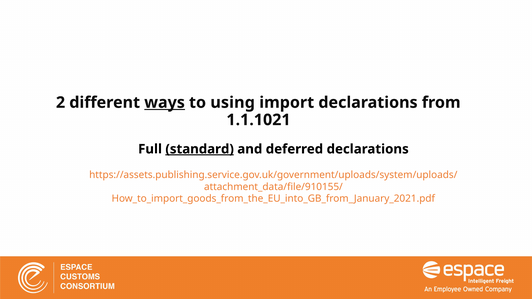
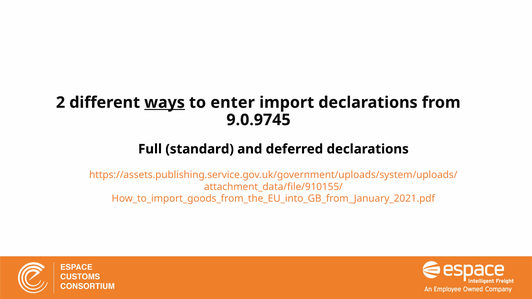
using: using -> enter
1.1.1021: 1.1.1021 -> 9.0.9745
standard underline: present -> none
